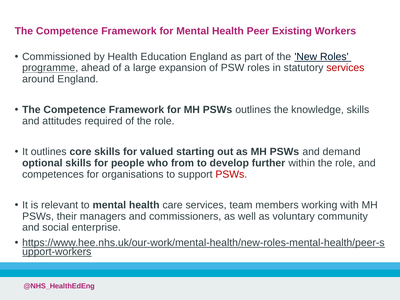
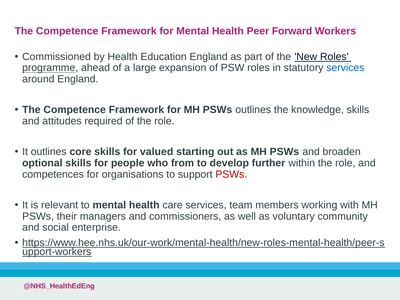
Existing: Existing -> Forward
services at (345, 68) colour: red -> blue
demand: demand -> broaden
